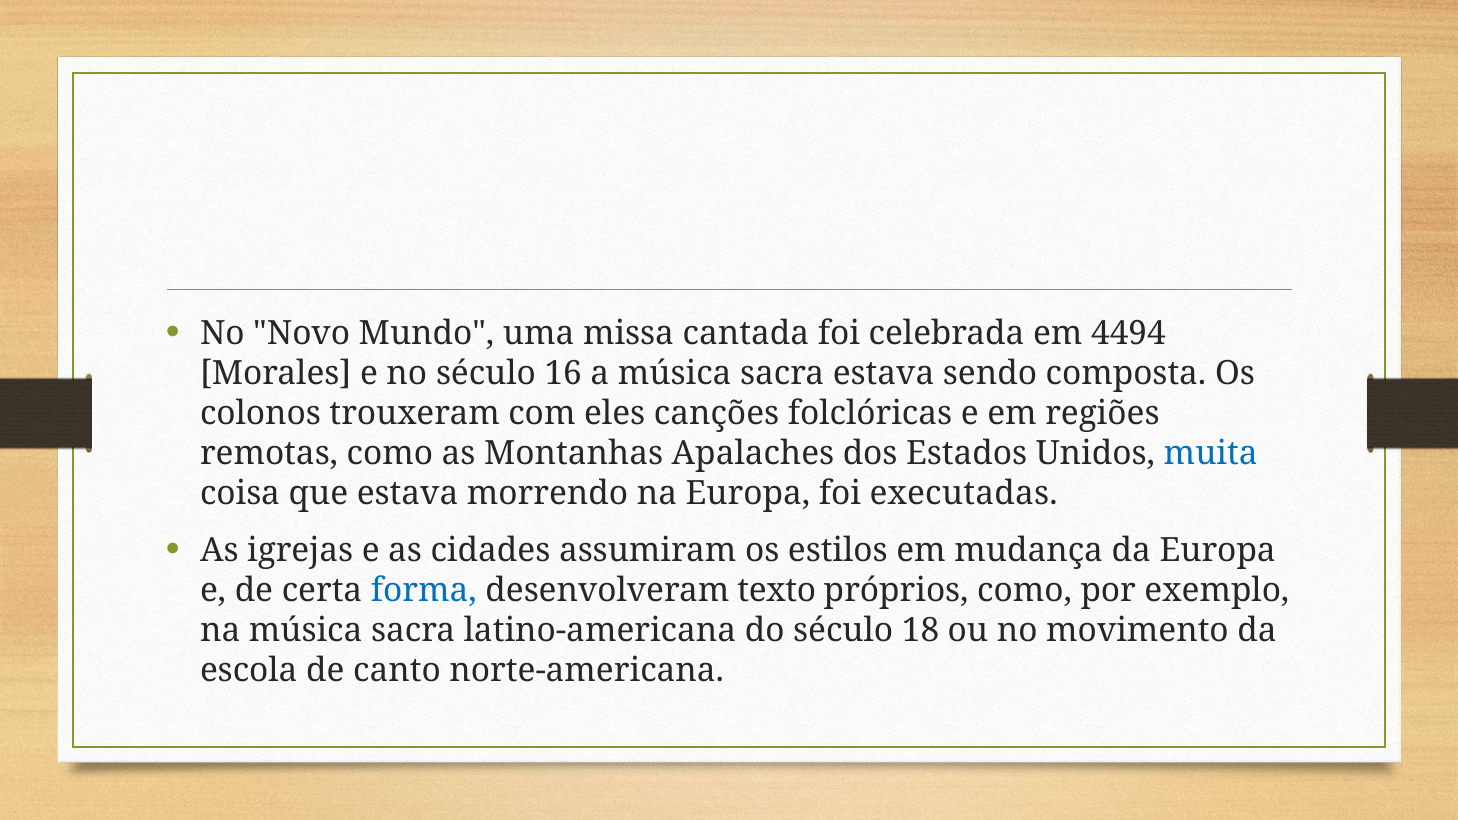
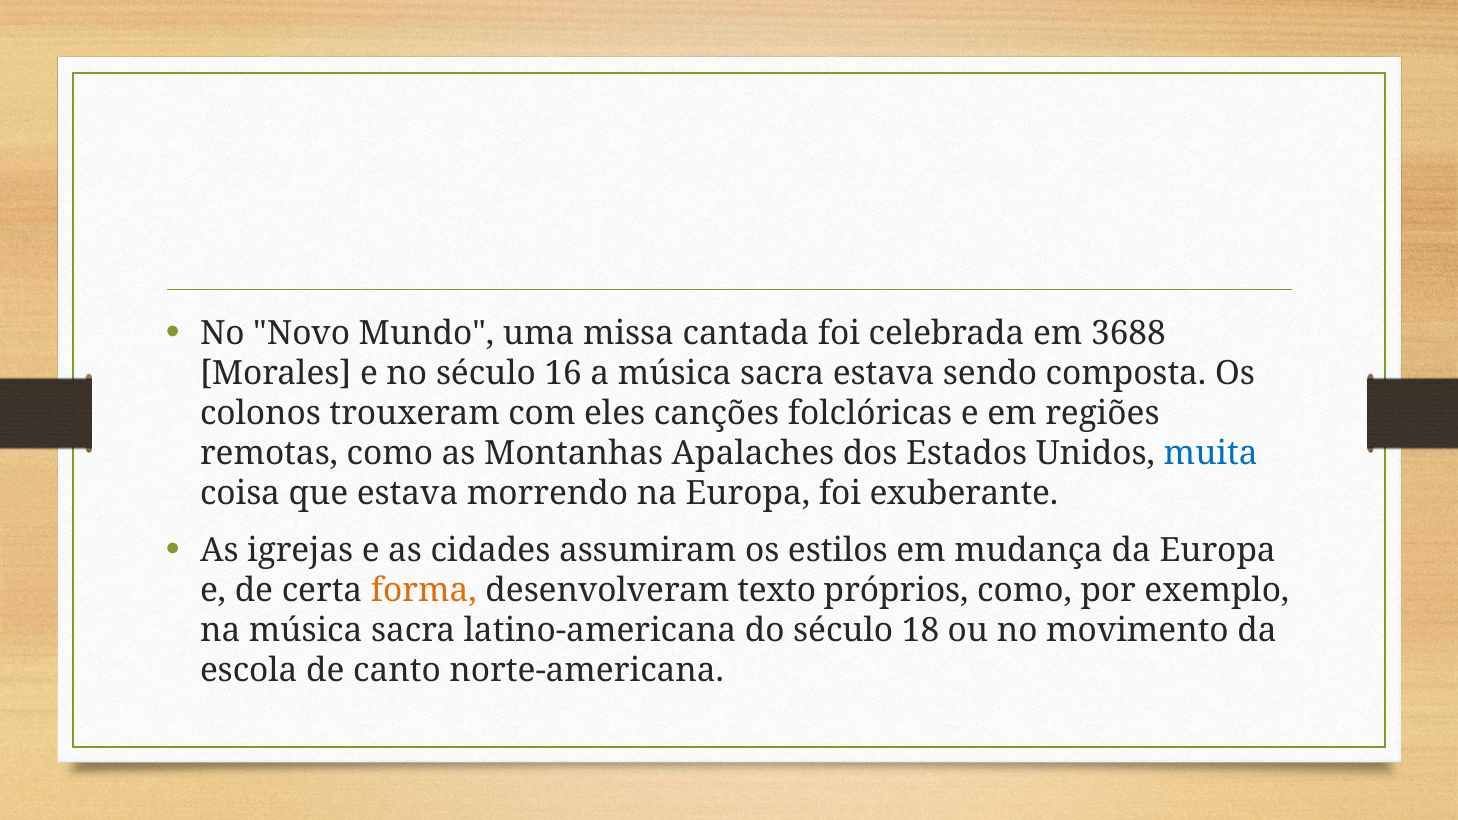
4494: 4494 -> 3688
executadas: executadas -> exuberante
forma colour: blue -> orange
